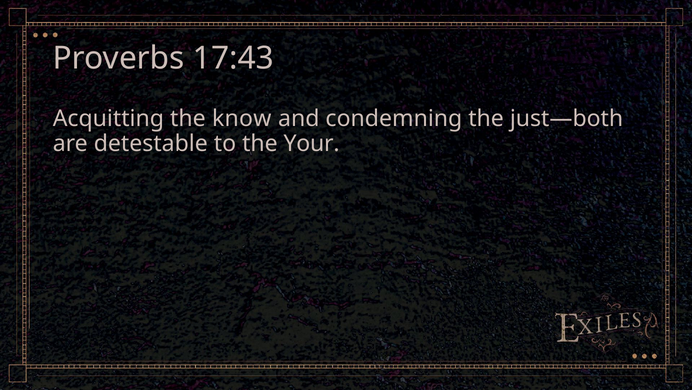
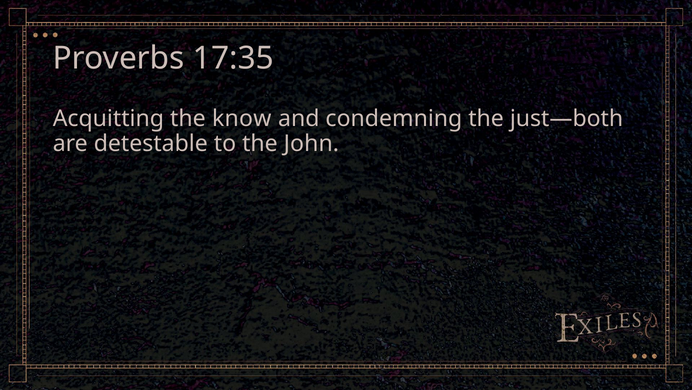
17:43: 17:43 -> 17:35
Your: Your -> John
